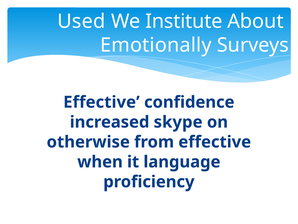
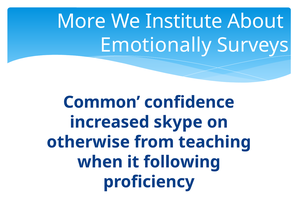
Used: Used -> More
Effective at (101, 102): Effective -> Common
from effective: effective -> teaching
language: language -> following
